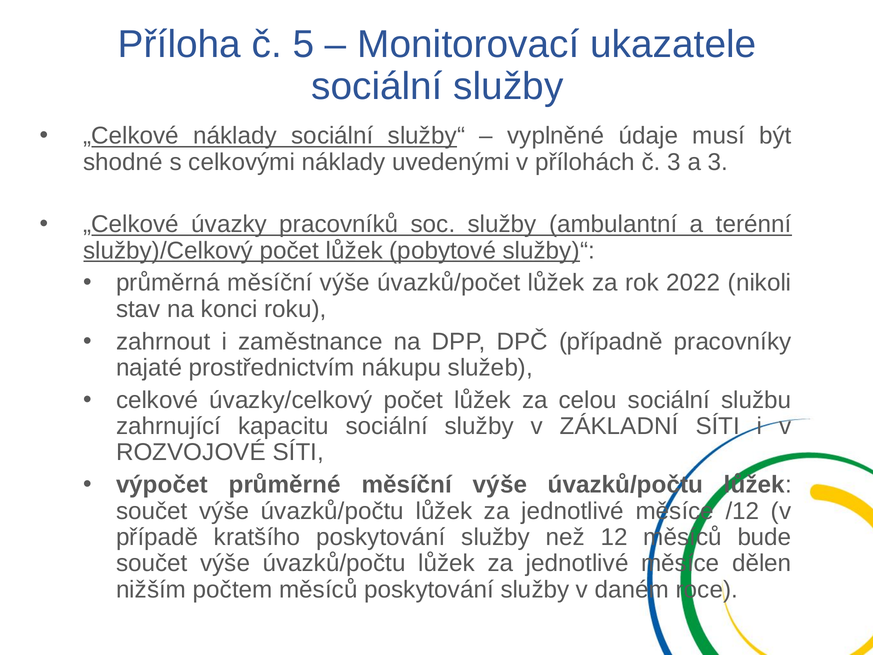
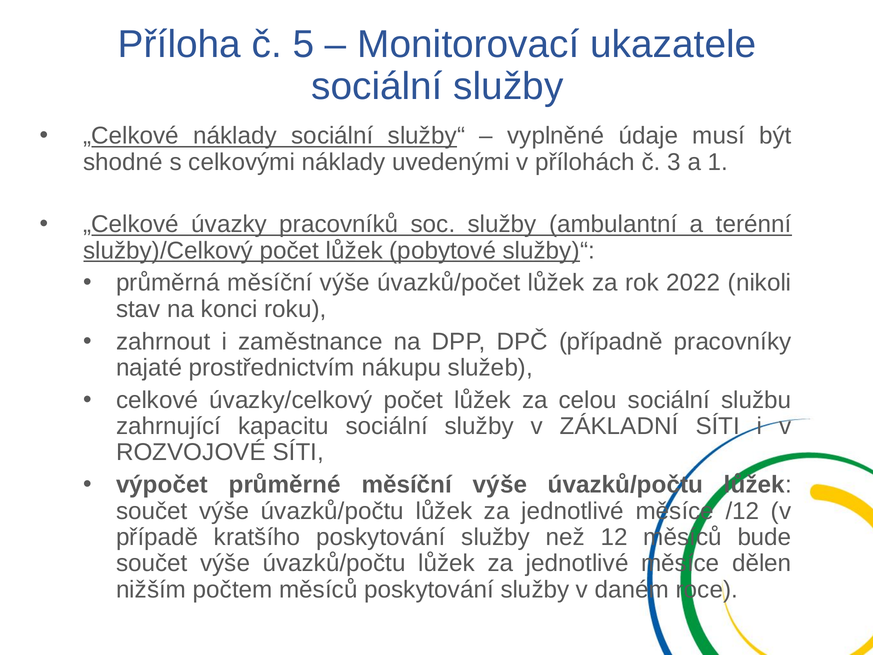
a 3: 3 -> 1
